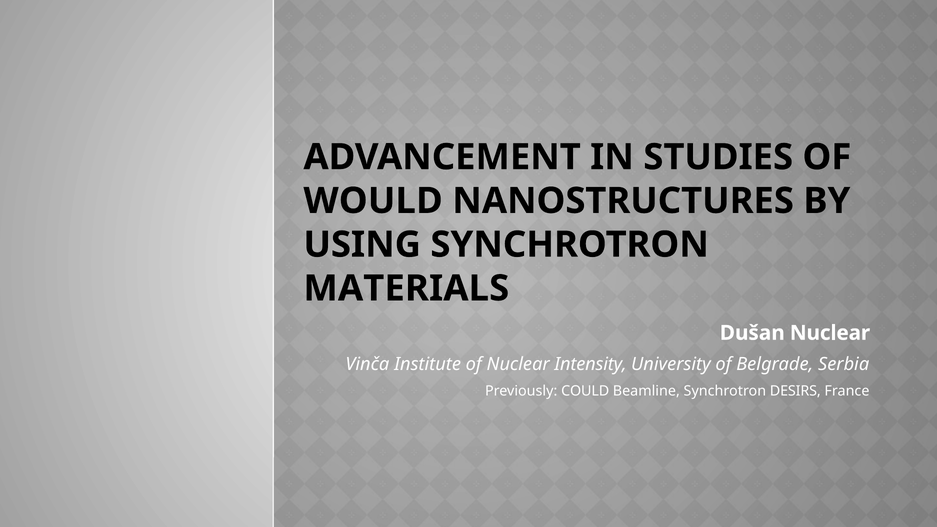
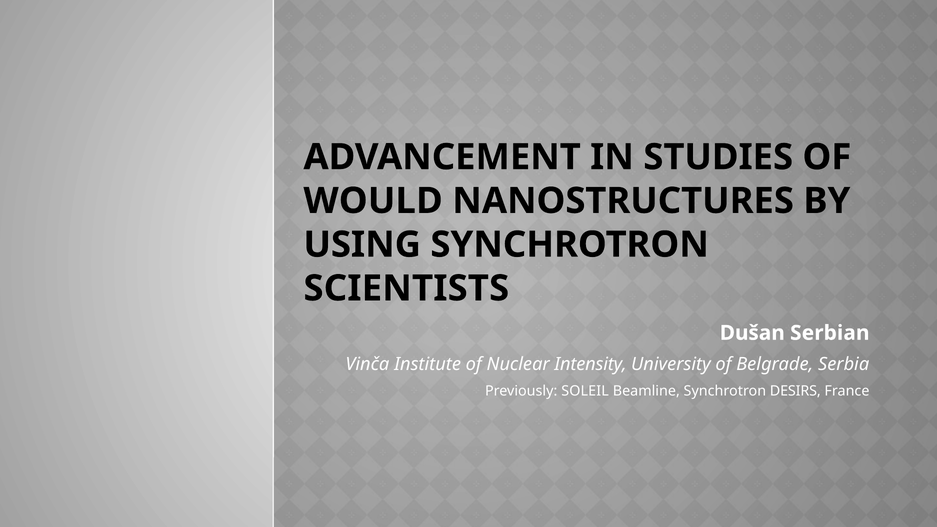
MATERIALS: MATERIALS -> SCIENTISTS
Dušan Nuclear: Nuclear -> Serbian
COULD: COULD -> SOLEIL
